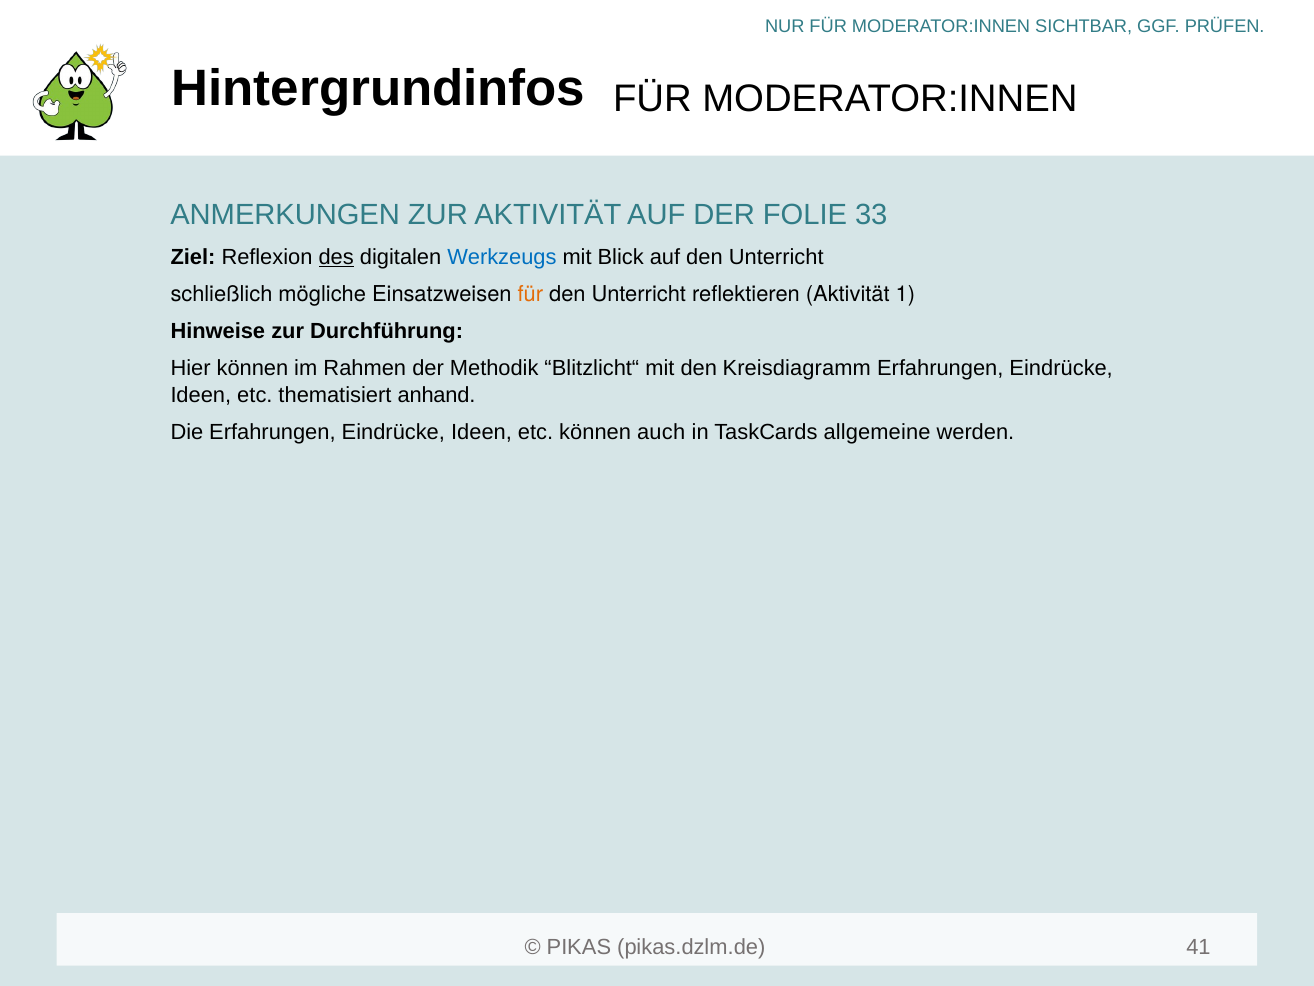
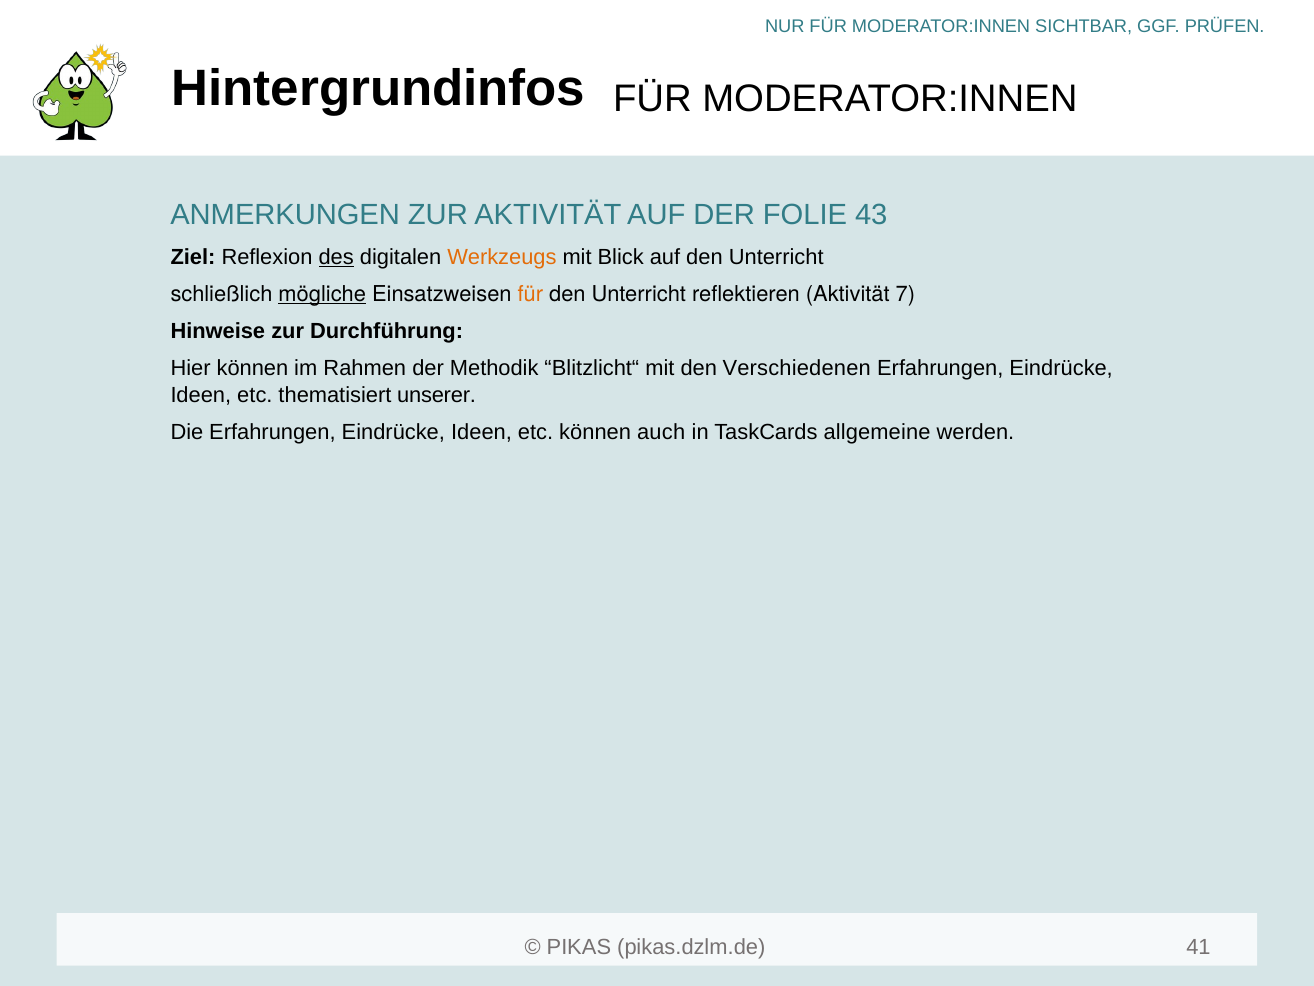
33: 33 -> 43
Werkzeugs colour: blue -> orange
mögliche underline: none -> present
1: 1 -> 7
Kreisdiagramm: Kreisdiagramm -> Verschiedenen
anhand: anhand -> unserer
